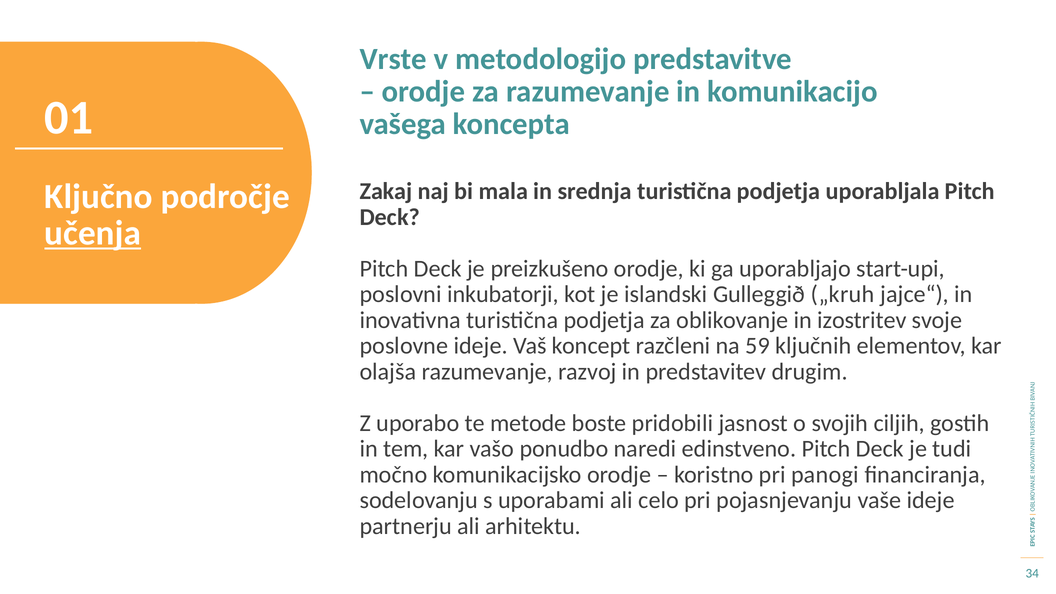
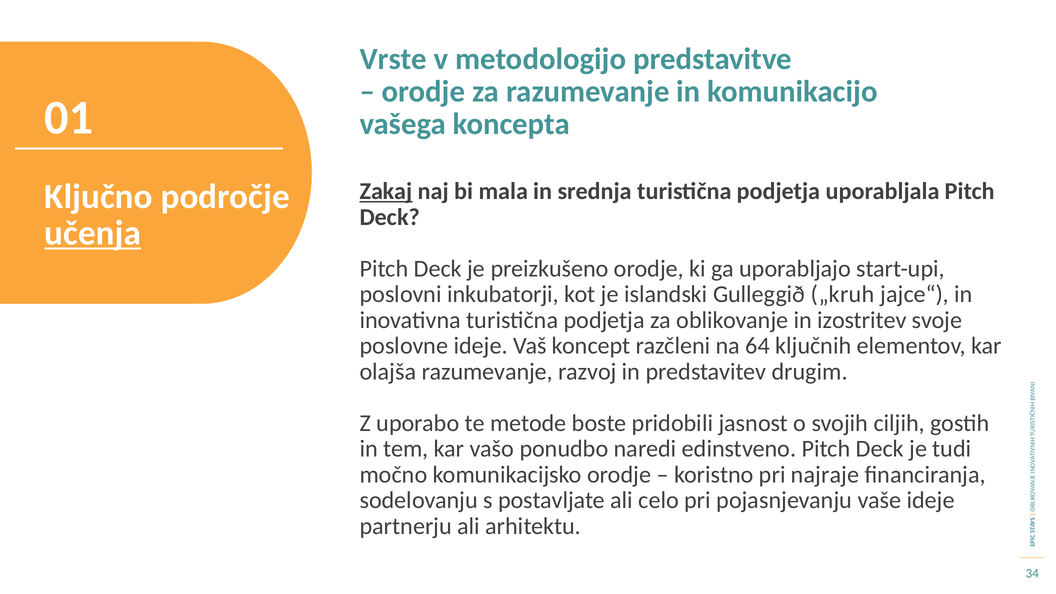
Zakaj underline: none -> present
59: 59 -> 64
panogi: panogi -> najraje
uporabami: uporabami -> postavljate
